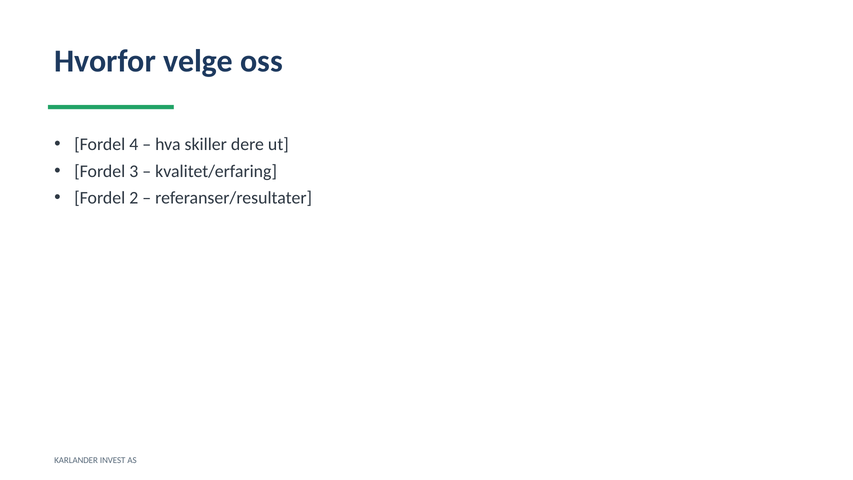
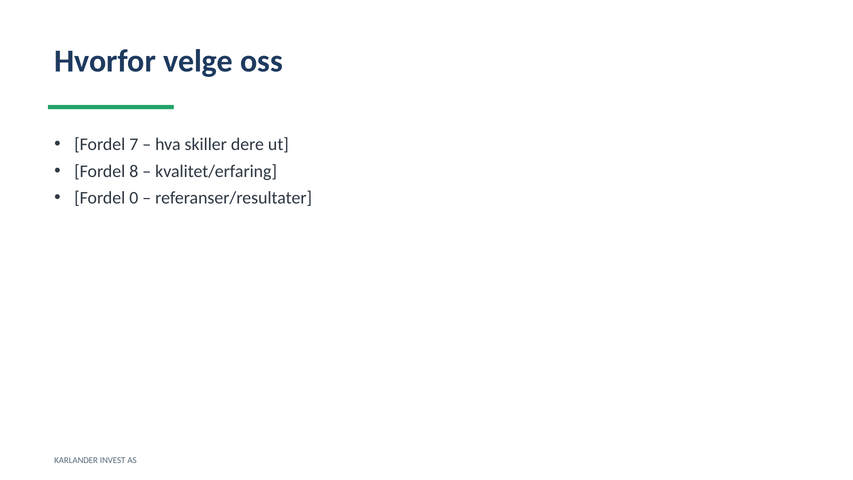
4: 4 -> 7
3: 3 -> 8
2: 2 -> 0
